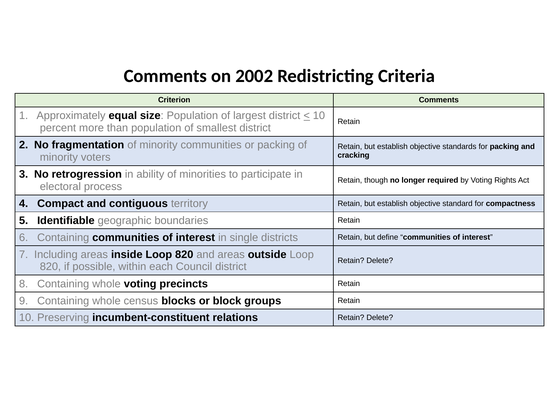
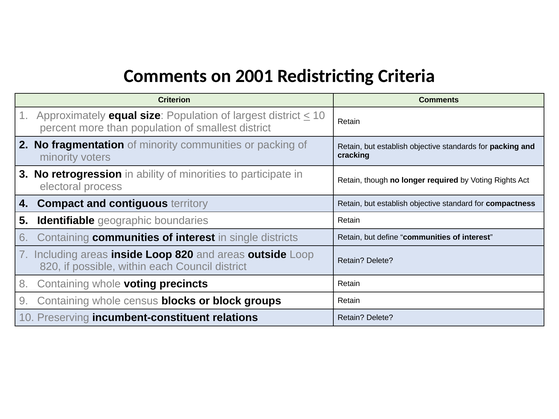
2002: 2002 -> 2001
